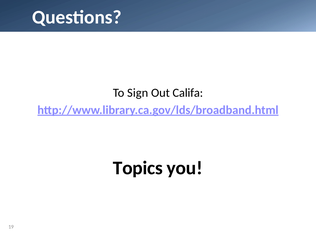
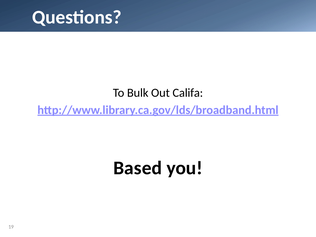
Sign: Sign -> Bulk
Topics: Topics -> Based
